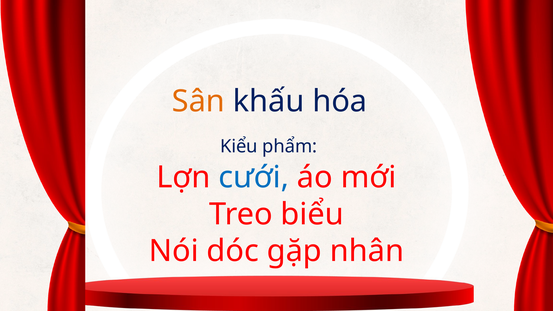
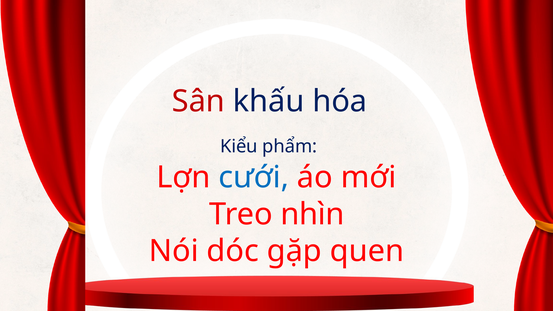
Sân colour: orange -> red
biểu: biểu -> nhìn
nhân: nhân -> quen
